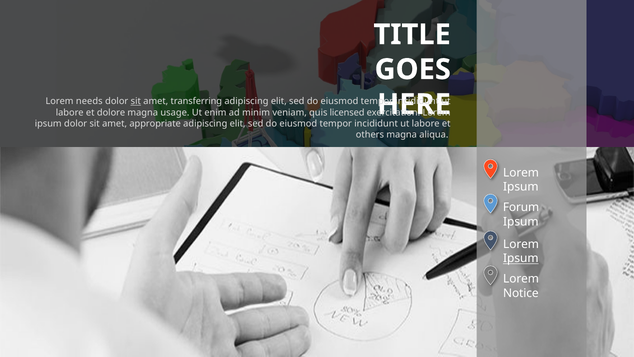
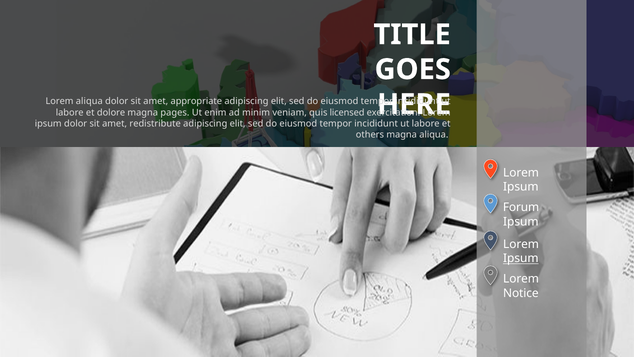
Lorem needs: needs -> aliqua
sit at (136, 101) underline: present -> none
transferring: transferring -> appropriate
usage: usage -> pages
appropriate: appropriate -> redistribute
